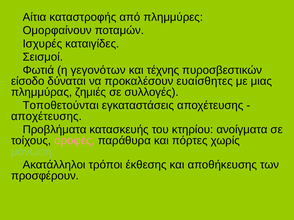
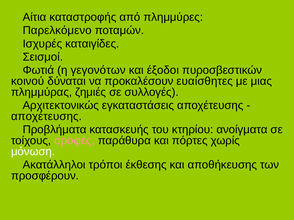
Ομορφαίνουν: Ομορφαίνουν -> Παρελκόμενο
τέχνης: τέχνης -> έξοδοι
είσοδο: είσοδο -> κοινού
Τοποθετούνται: Τοποθετούνται -> Αρχιτεκτονικώς
μόνωση colour: light green -> white
